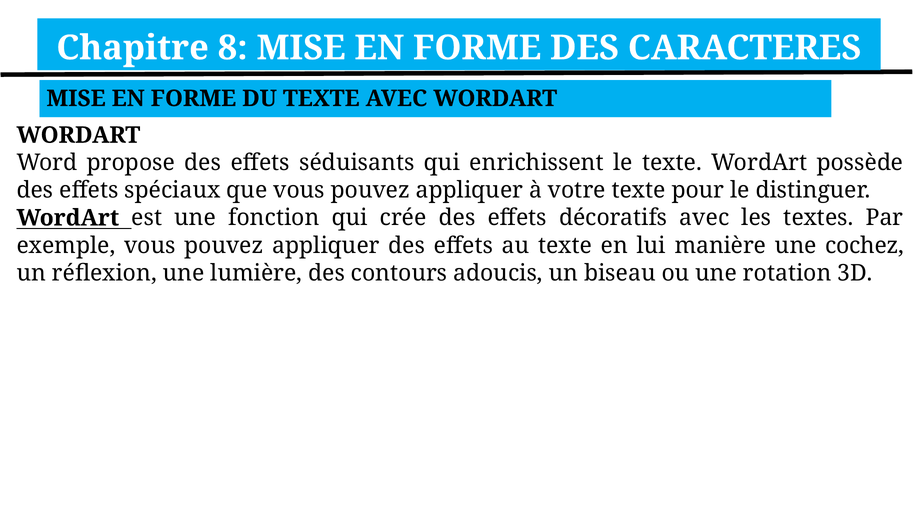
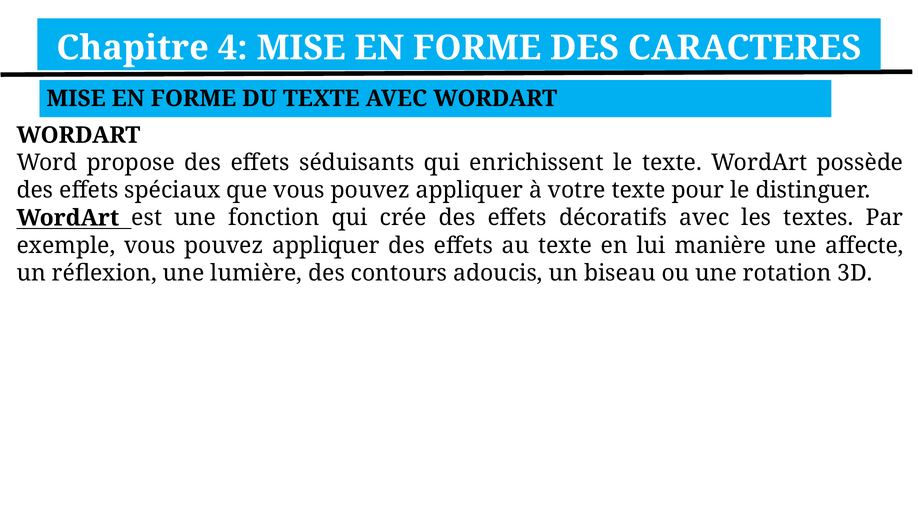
8: 8 -> 4
cochez: cochez -> affecte
